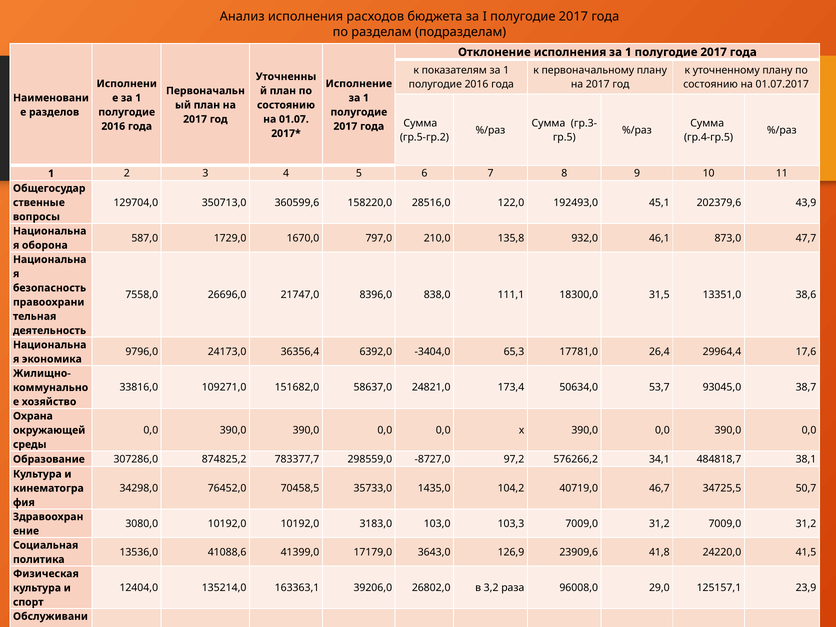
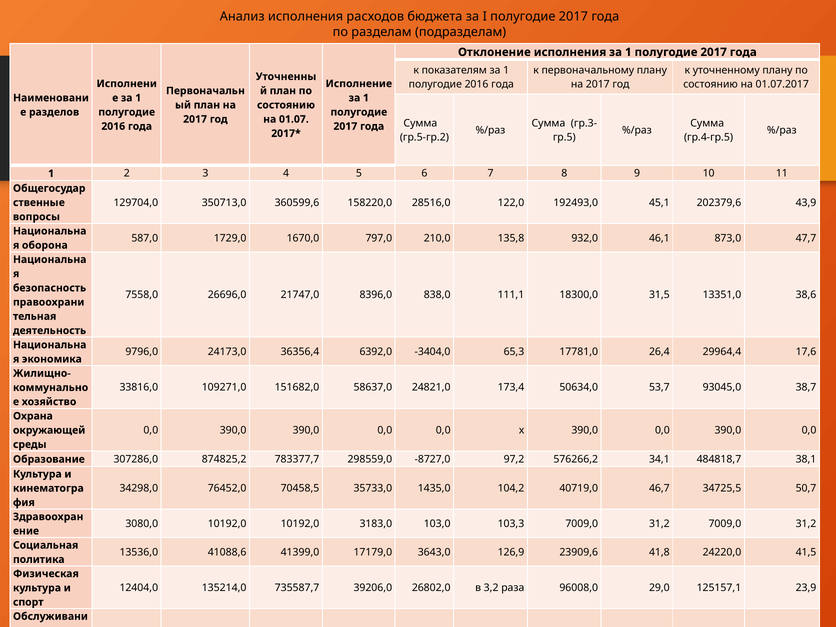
163363,1: 163363,1 -> 735587,7
